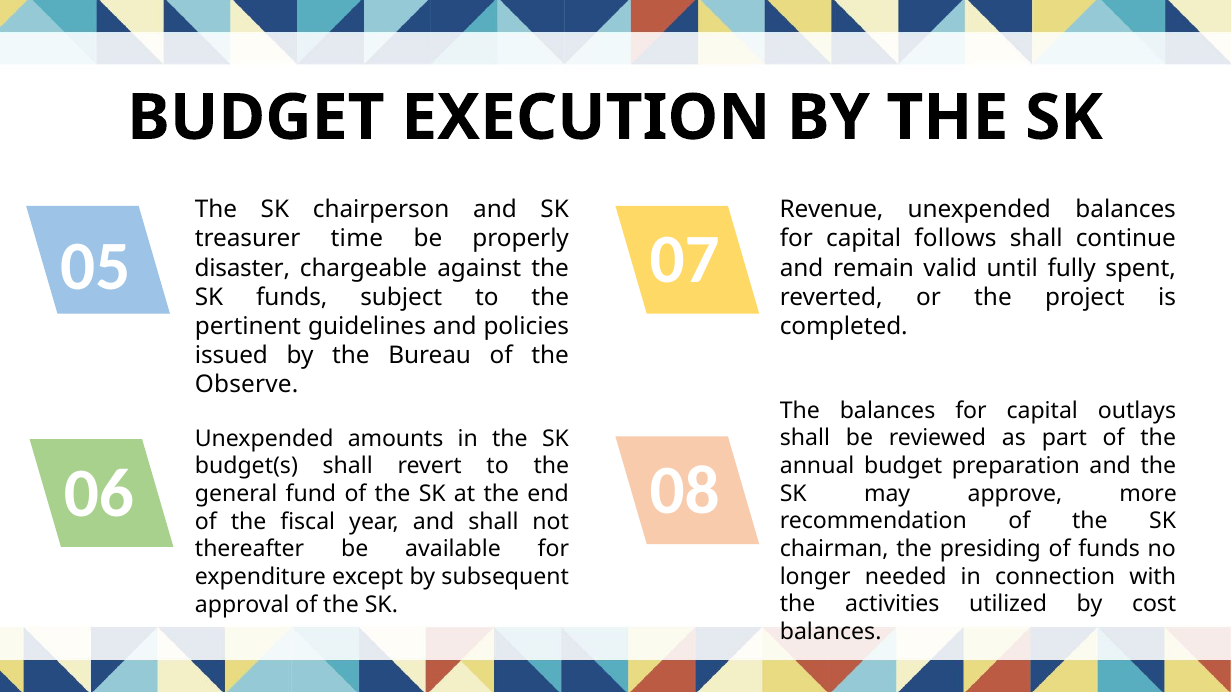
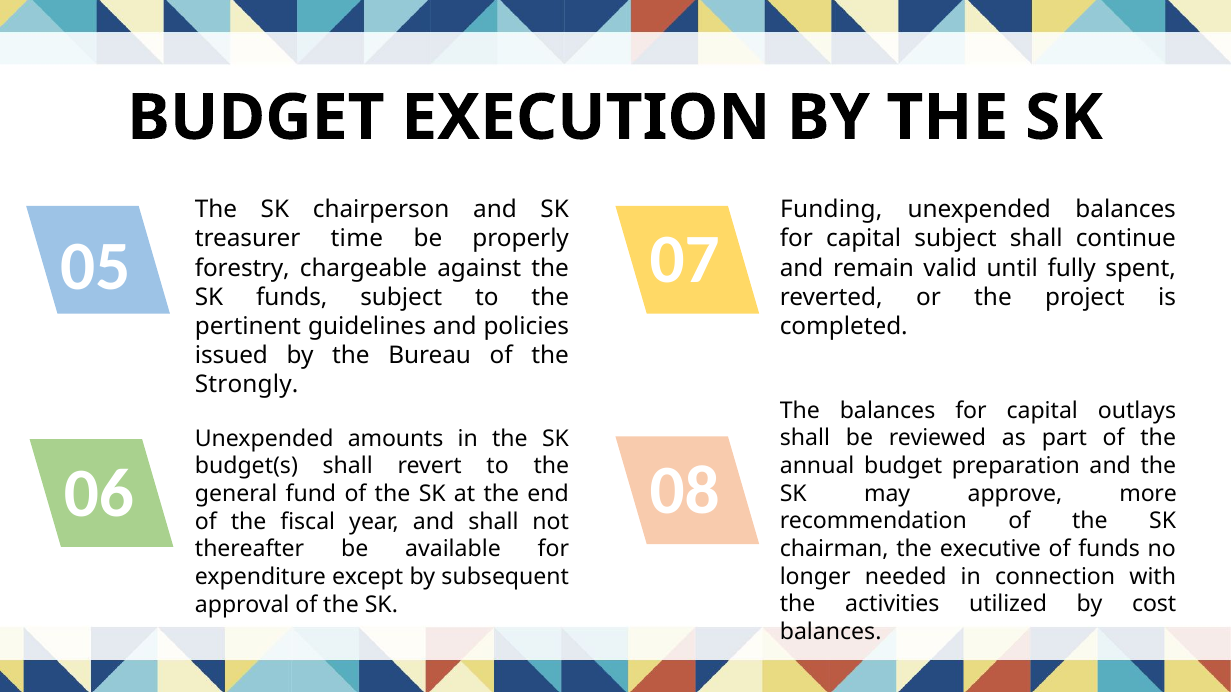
Revenue: Revenue -> Funding
capital follows: follows -> subject
disaster: disaster -> forestry
Observe: Observe -> Strongly
presiding: presiding -> executive
